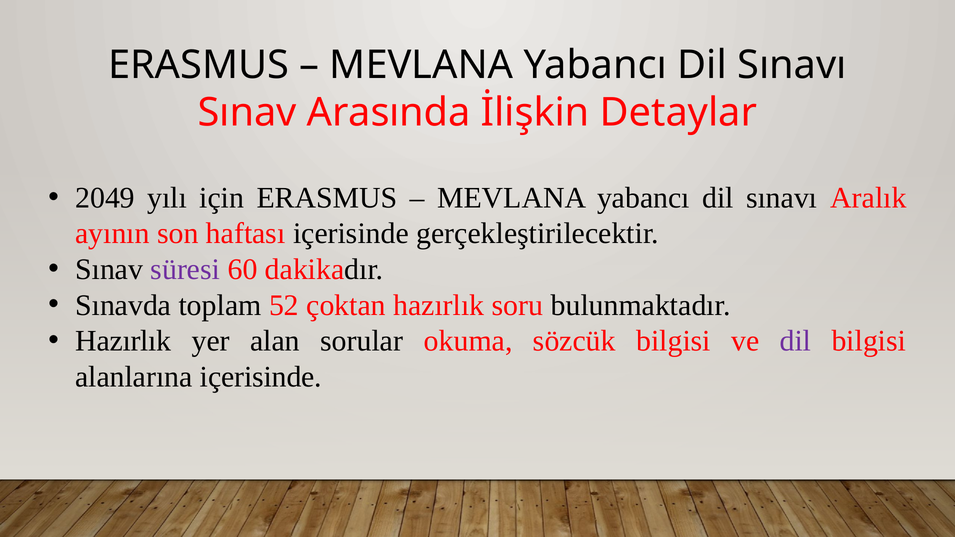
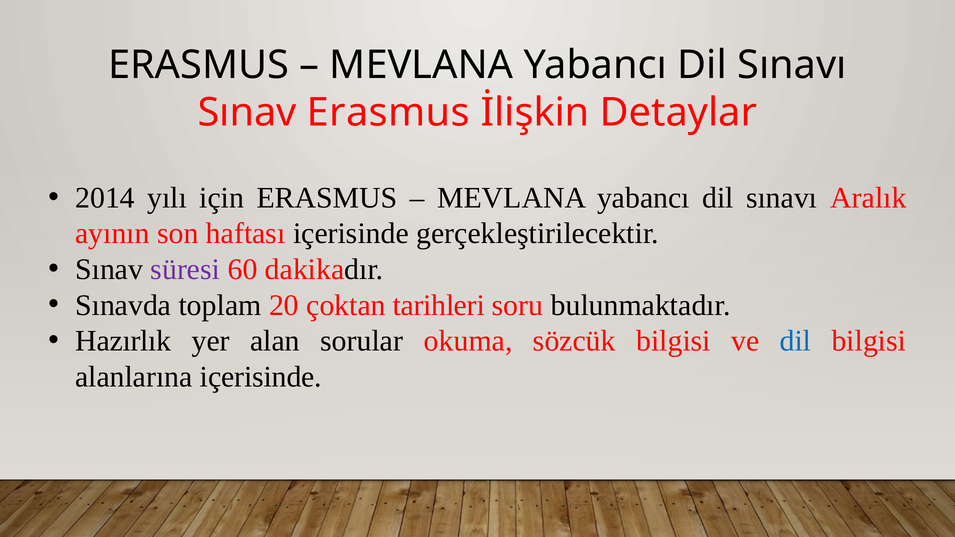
Sınav Arasında: Arasında -> Erasmus
2049: 2049 -> 2014
52: 52 -> 20
çoktan hazırlık: hazırlık -> tarihleri
dil at (795, 341) colour: purple -> blue
